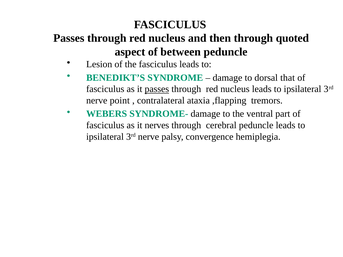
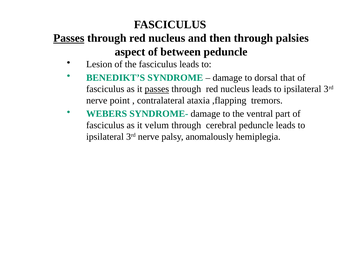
Passes at (69, 38) underline: none -> present
quoted: quoted -> palsies
nerves: nerves -> velum
convergence: convergence -> anomalously
